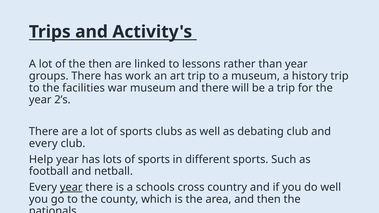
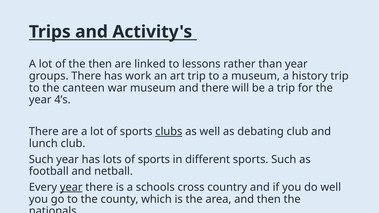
facilities: facilities -> canteen
2’s: 2’s -> 4’s
clubs underline: none -> present
every at (43, 144): every -> lunch
Help at (41, 160): Help -> Such
